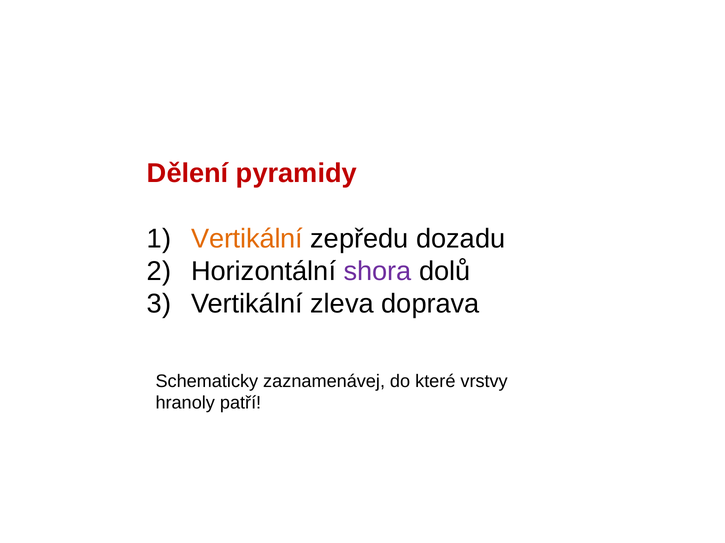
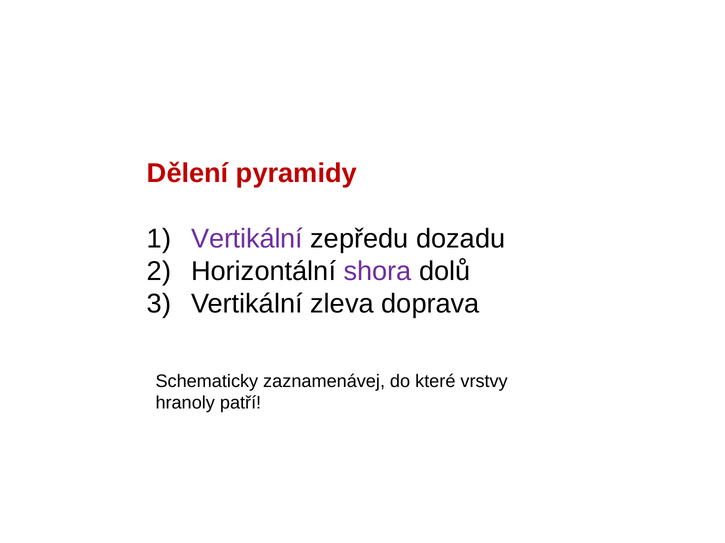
Vertikální at (247, 239) colour: orange -> purple
